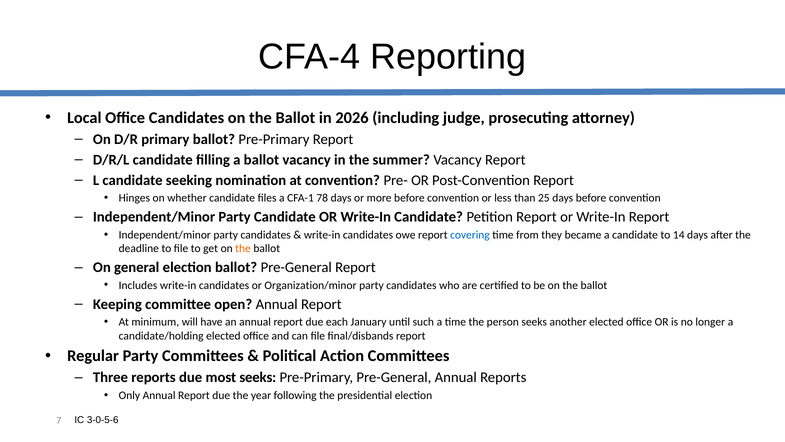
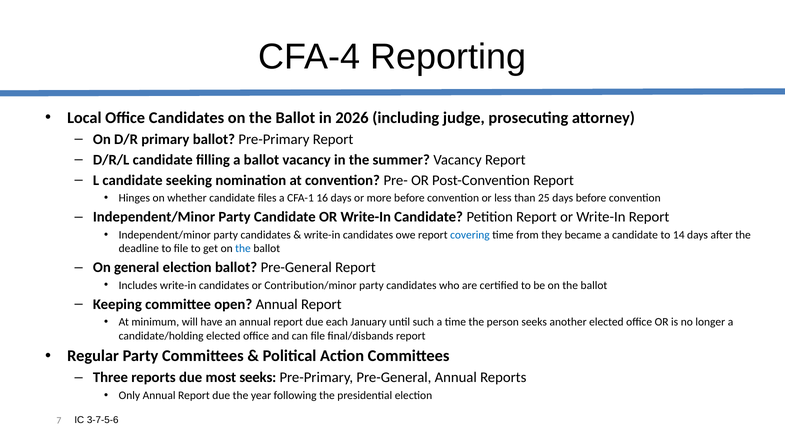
78: 78 -> 16
the at (243, 248) colour: orange -> blue
Organization/minor: Organization/minor -> Contribution/minor
3-0-5-6: 3-0-5-6 -> 3-7-5-6
